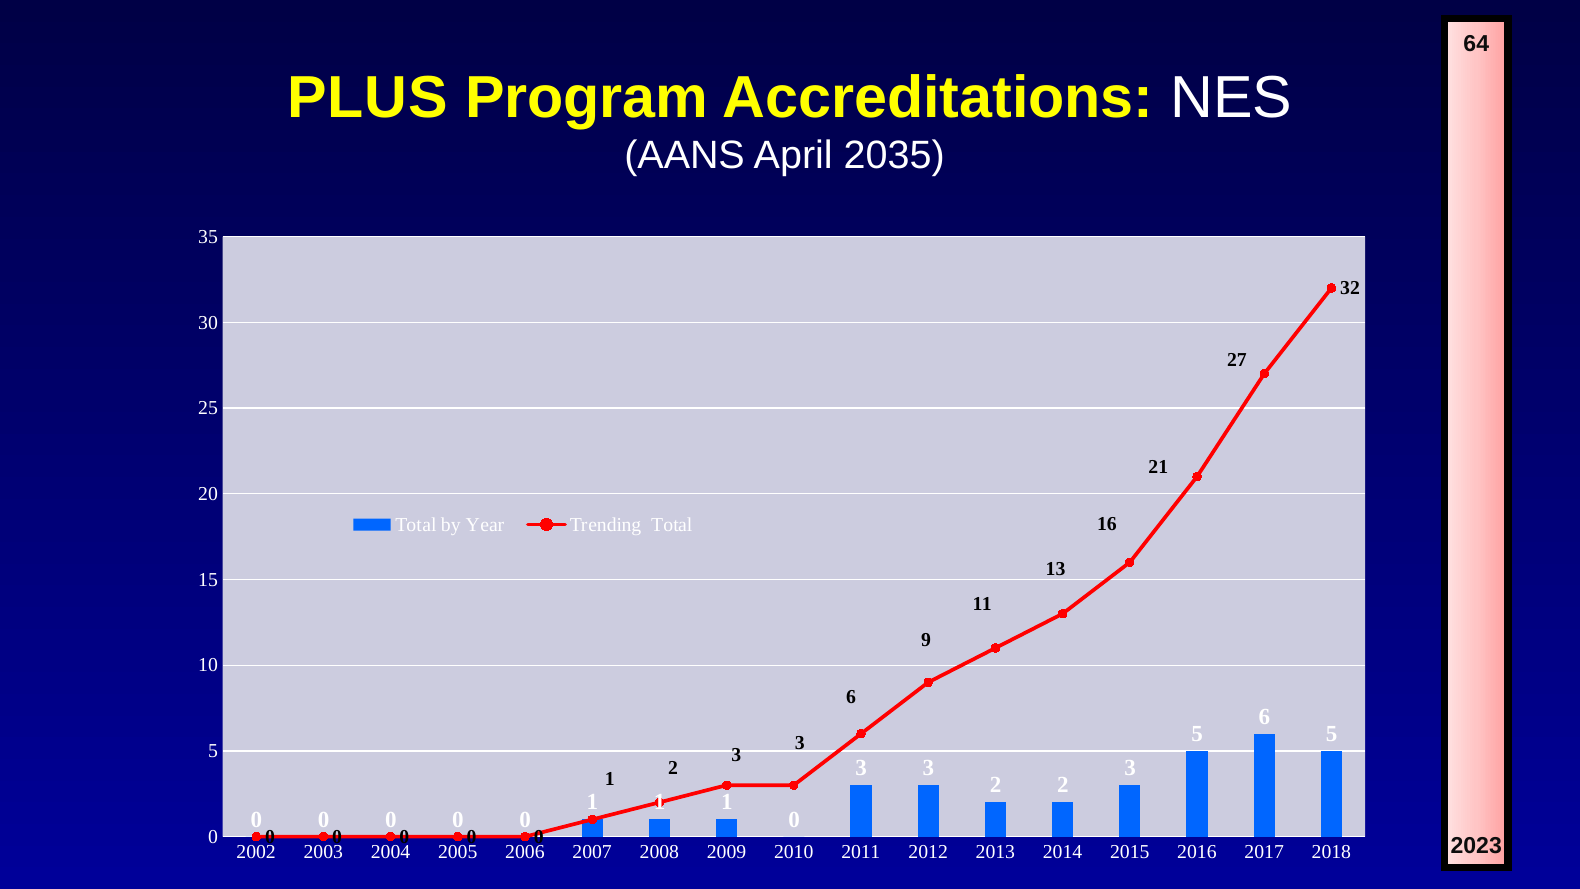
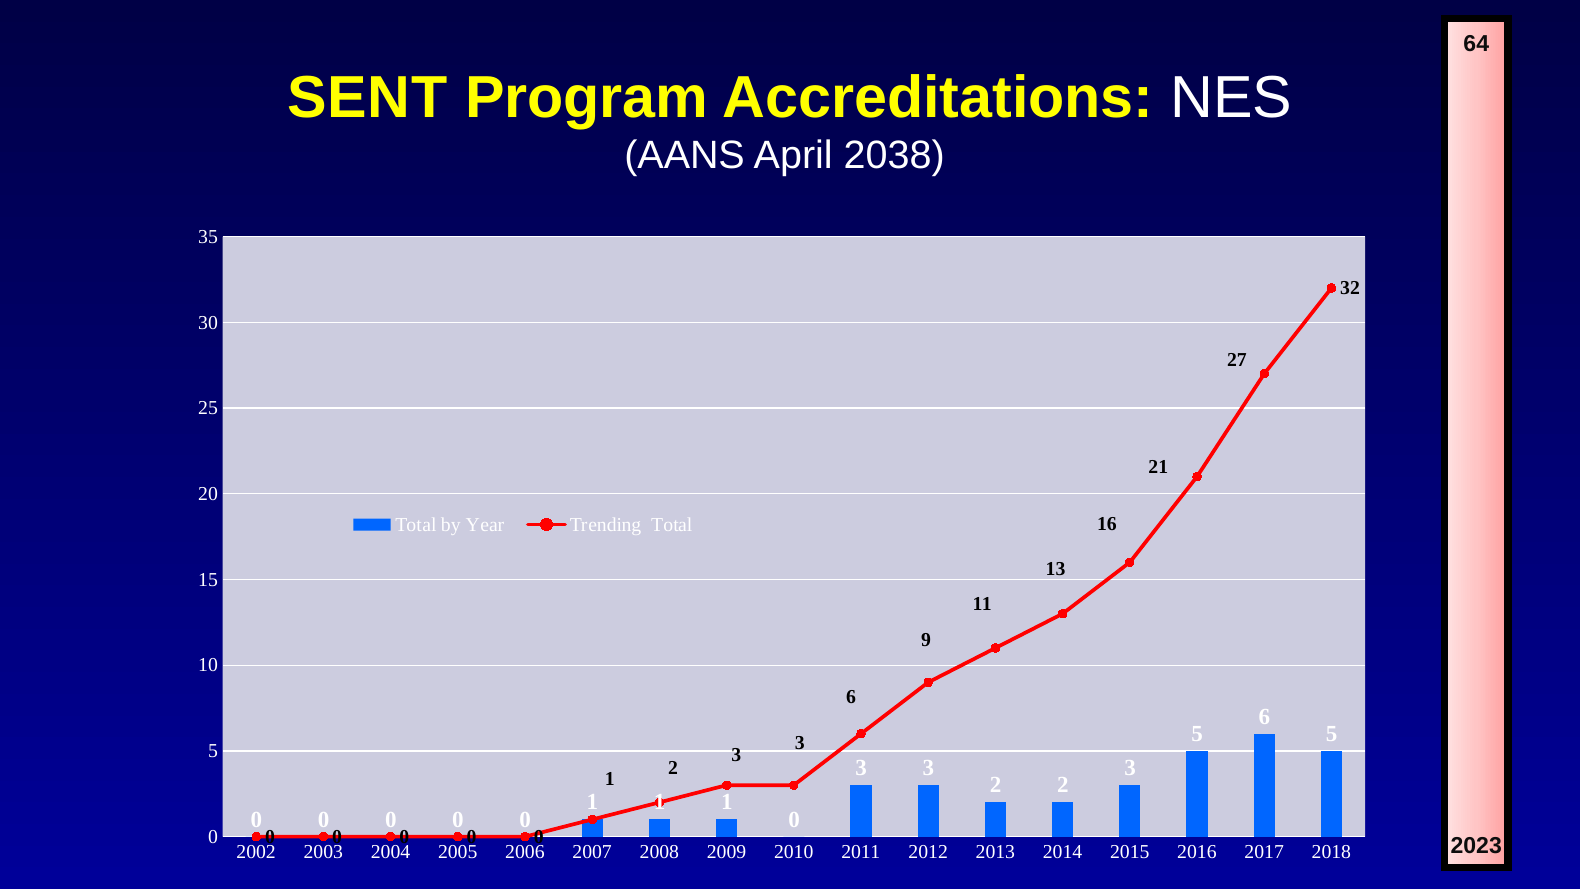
PLUS: PLUS -> SENT
2035: 2035 -> 2038
